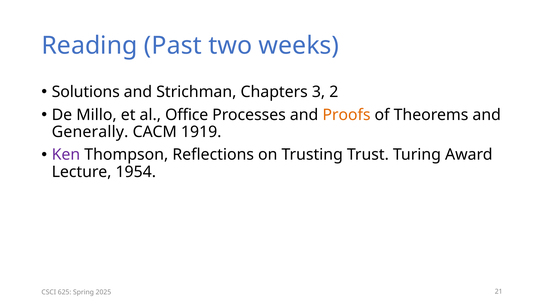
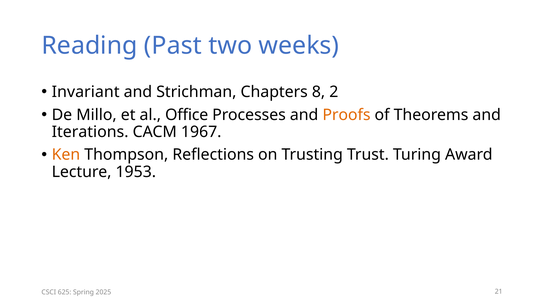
Solutions: Solutions -> Invariant
3: 3 -> 8
Generally: Generally -> Iterations
1919: 1919 -> 1967
Ken colour: purple -> orange
1954: 1954 -> 1953
